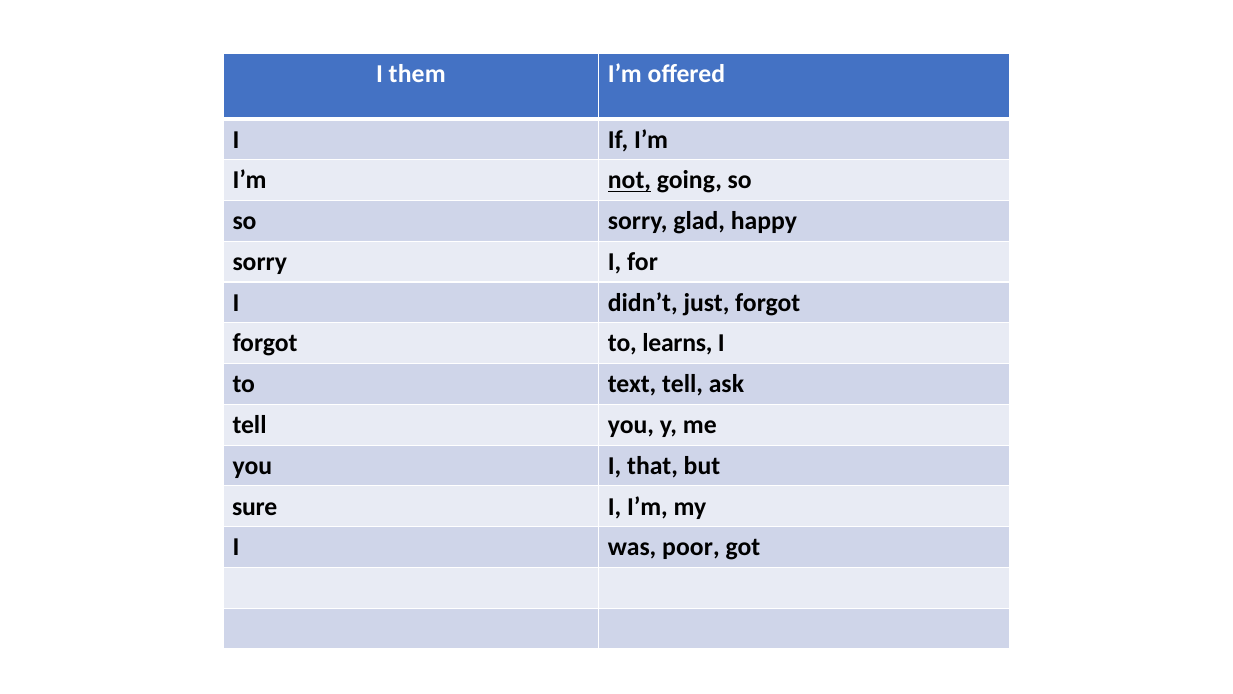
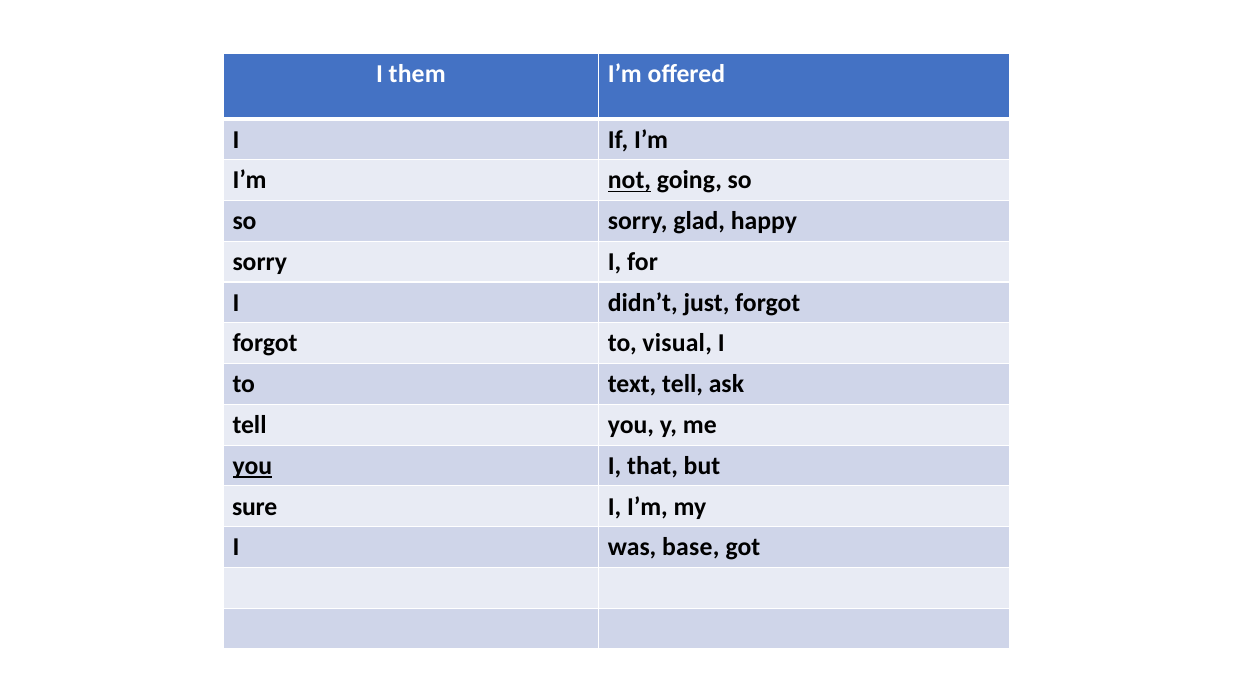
learns: learns -> visual
you at (252, 465) underline: none -> present
poor: poor -> base
